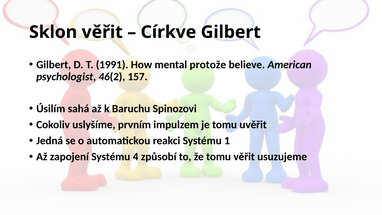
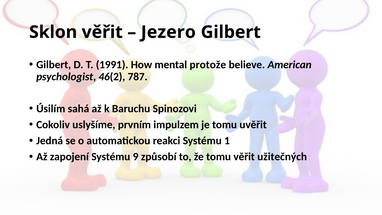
Církve: Církve -> Jezero
157: 157 -> 787
4: 4 -> 9
usuzujeme: usuzujeme -> užitečných
